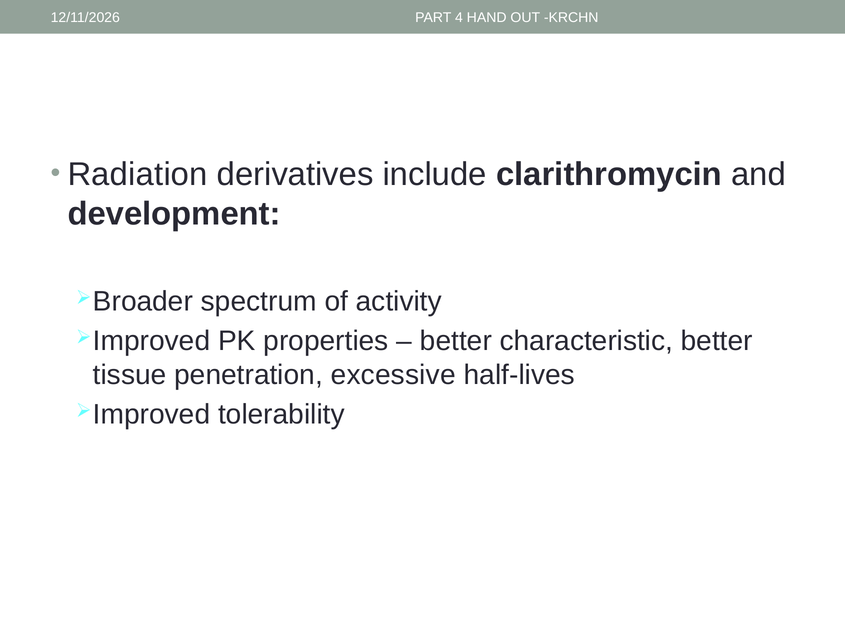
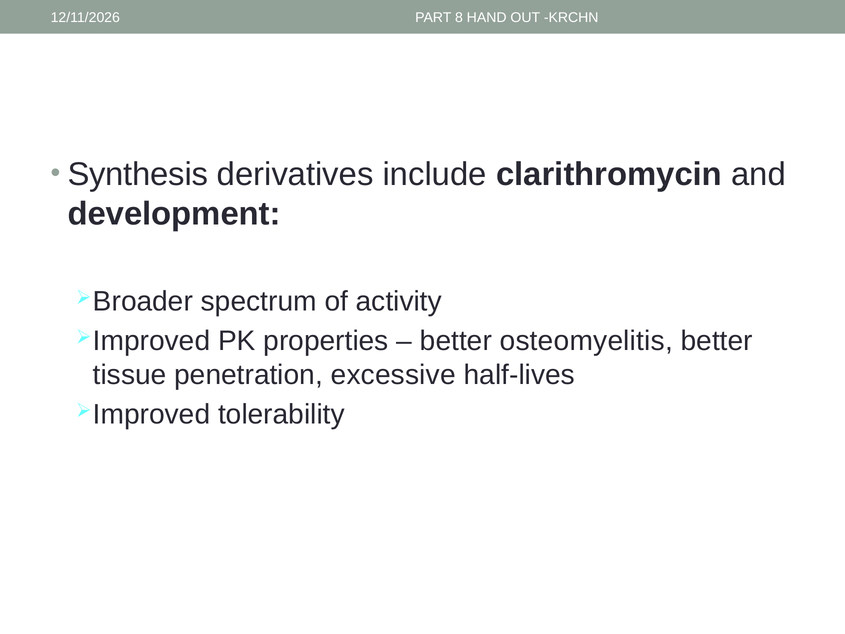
4: 4 -> 8
Radiation: Radiation -> Synthesis
characteristic: characteristic -> osteomyelitis
